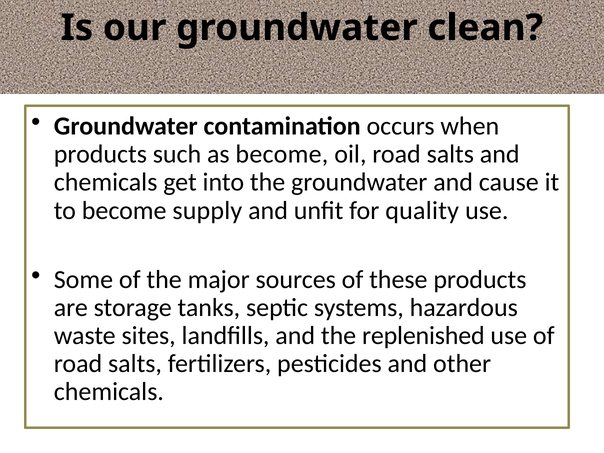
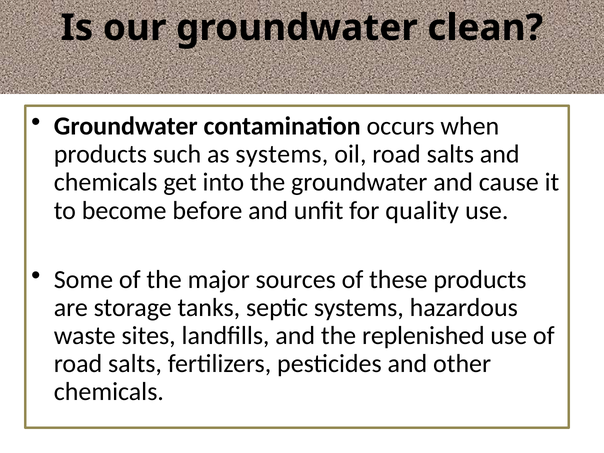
as become: become -> systems
supply: supply -> before
